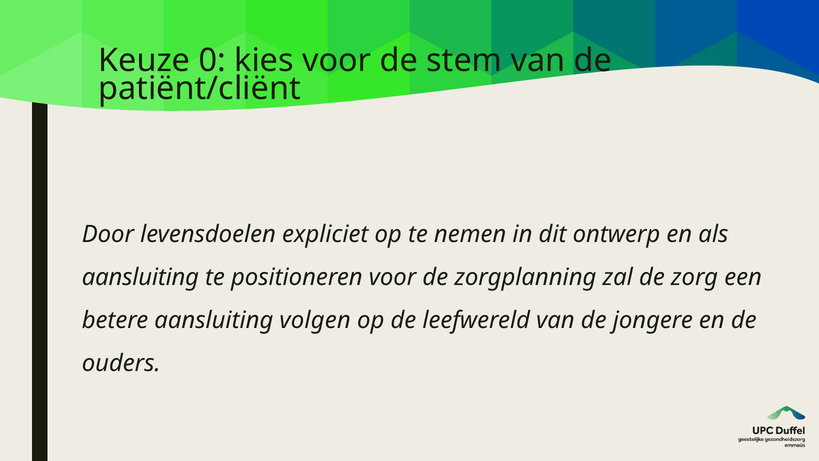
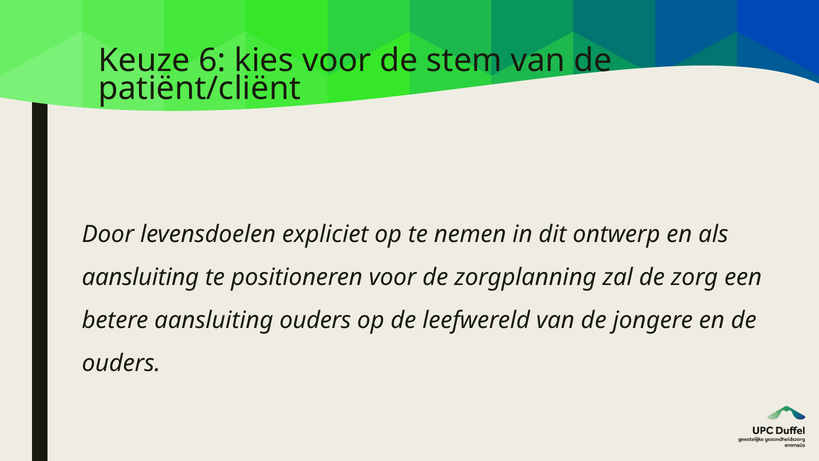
0: 0 -> 6
aansluiting volgen: volgen -> ouders
